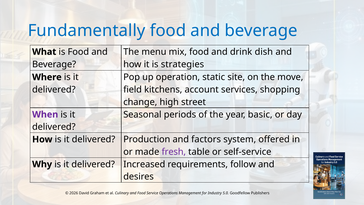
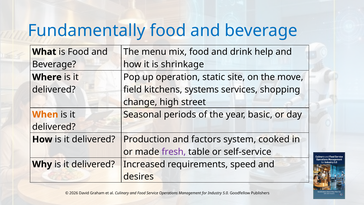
dish: dish -> help
strategies: strategies -> shrinkage
account: account -> systems
When colour: purple -> orange
offered: offered -> cooked
follow: follow -> speed
